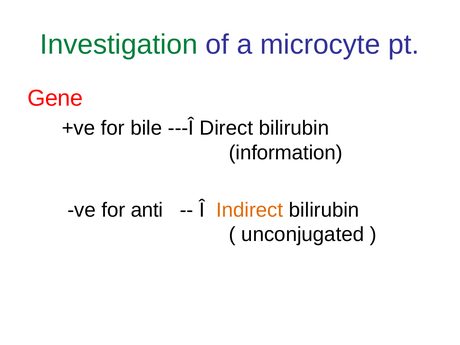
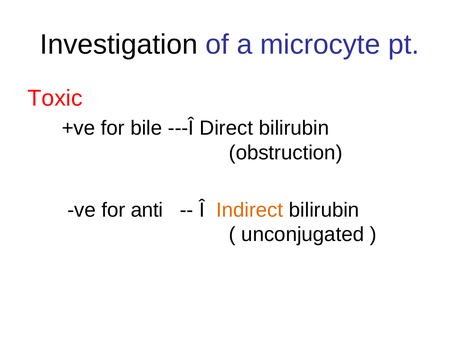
Investigation colour: green -> black
Gene: Gene -> Toxic
information: information -> obstruction
